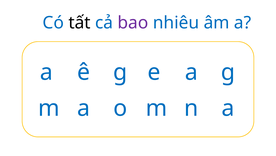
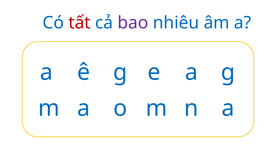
tất colour: black -> red
